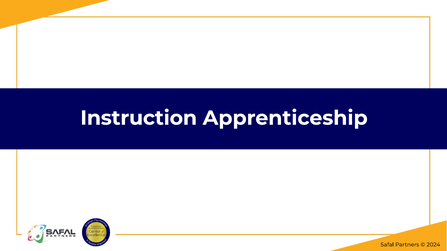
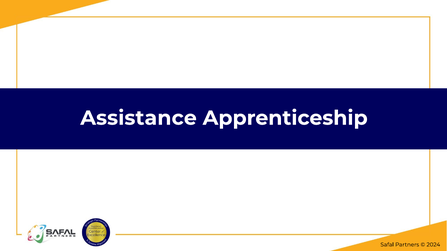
Instruction: Instruction -> Assistance
